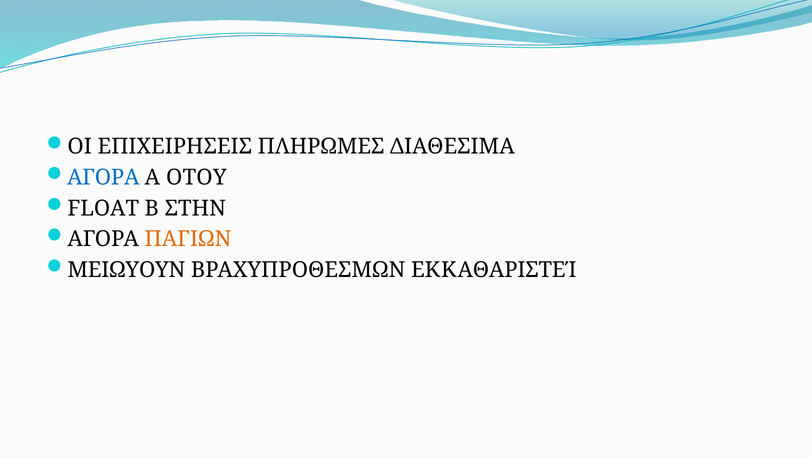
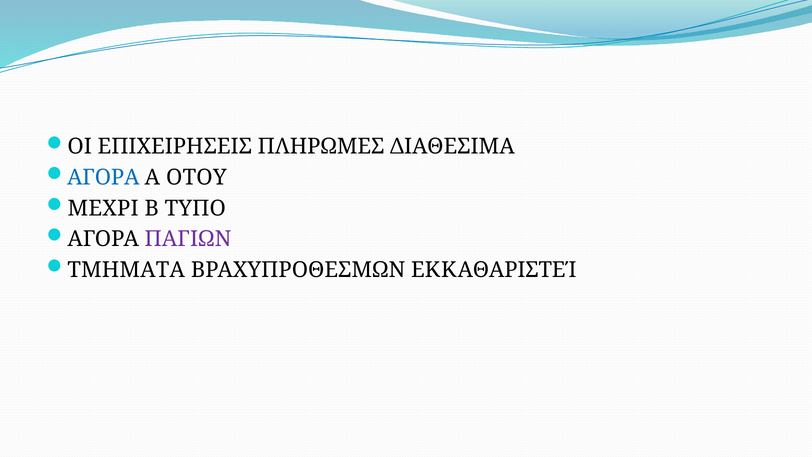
FLOAT: FLOAT -> ΜΕΧΡΙ
ΣΤΗΝ: ΣΤΗΝ -> ΤΥΠΟ
ΠΑΓΙΩΝ colour: orange -> purple
ΜΕΙΩΥΟΥΝ: ΜΕΙΩΥΟΥΝ -> ΤΜΗΜΑΤΑ
